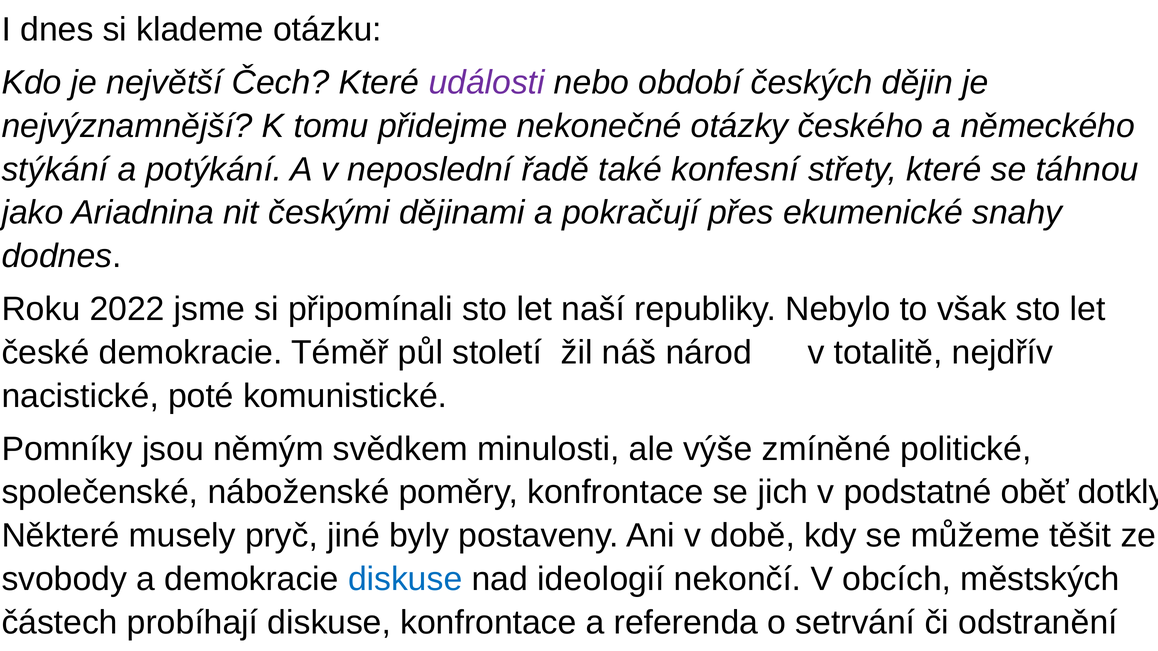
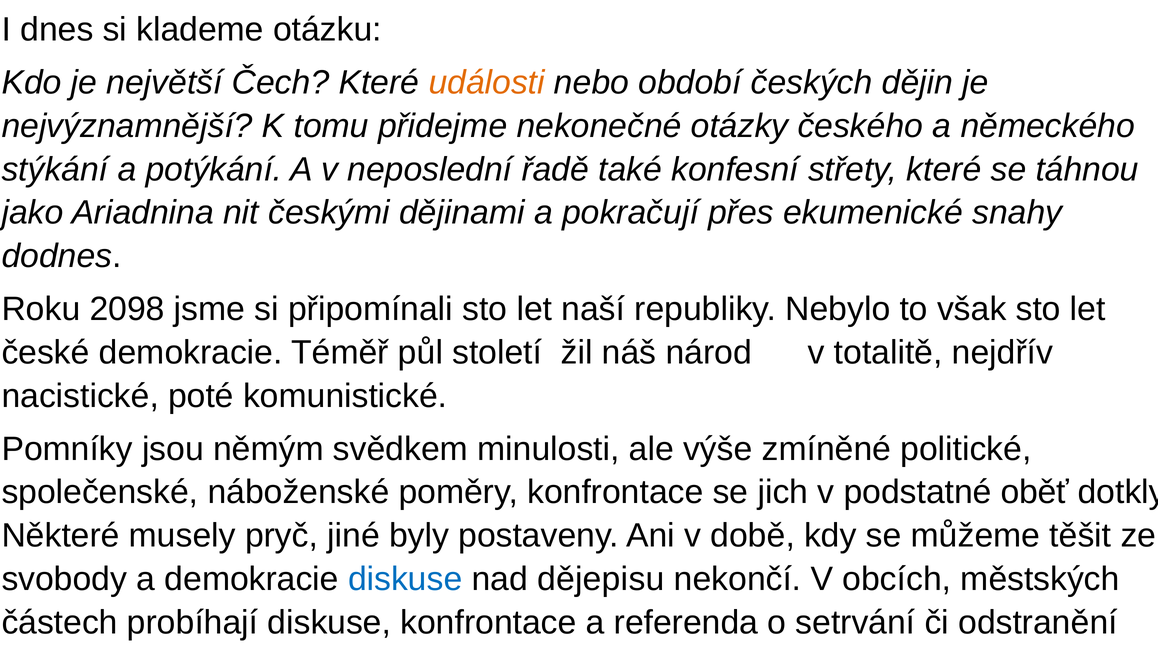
události colour: purple -> orange
2022: 2022 -> 2098
ideologií: ideologií -> dějepisu
